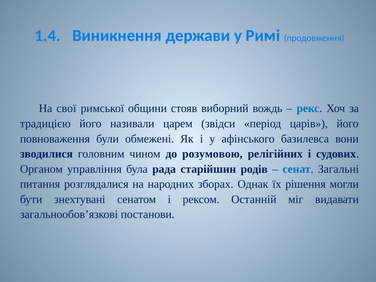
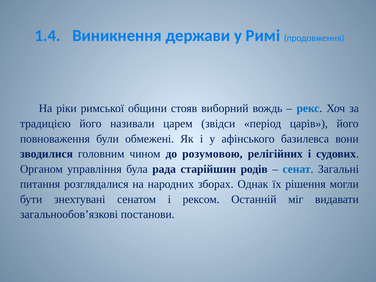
свої: свої -> ріки
